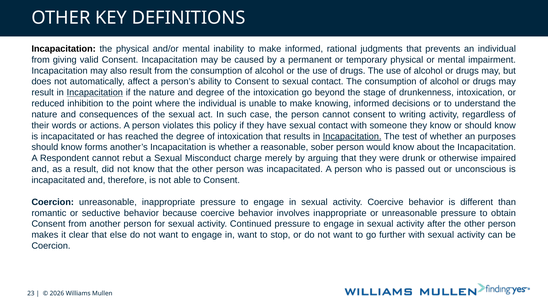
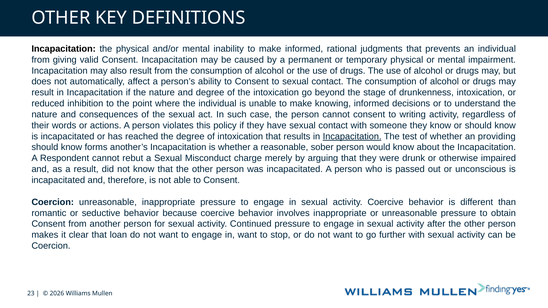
Incapacitation at (95, 93) underline: present -> none
purposes: purposes -> providing
else: else -> loan
